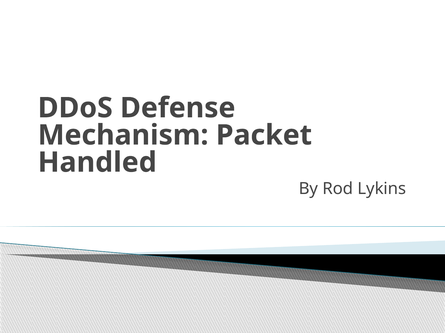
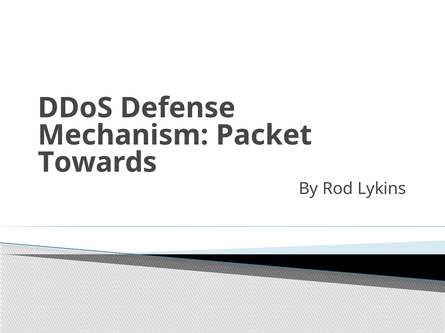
Handled: Handled -> Towards
